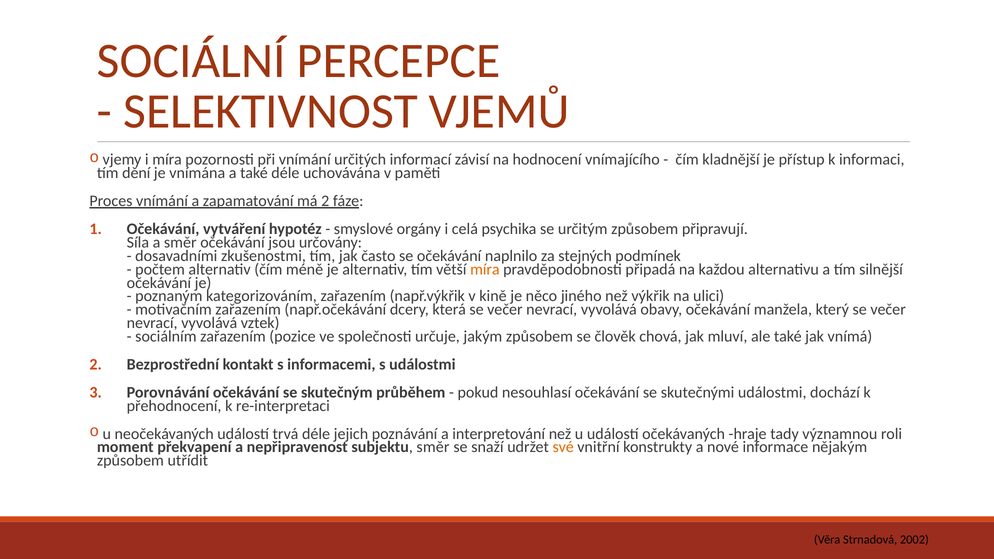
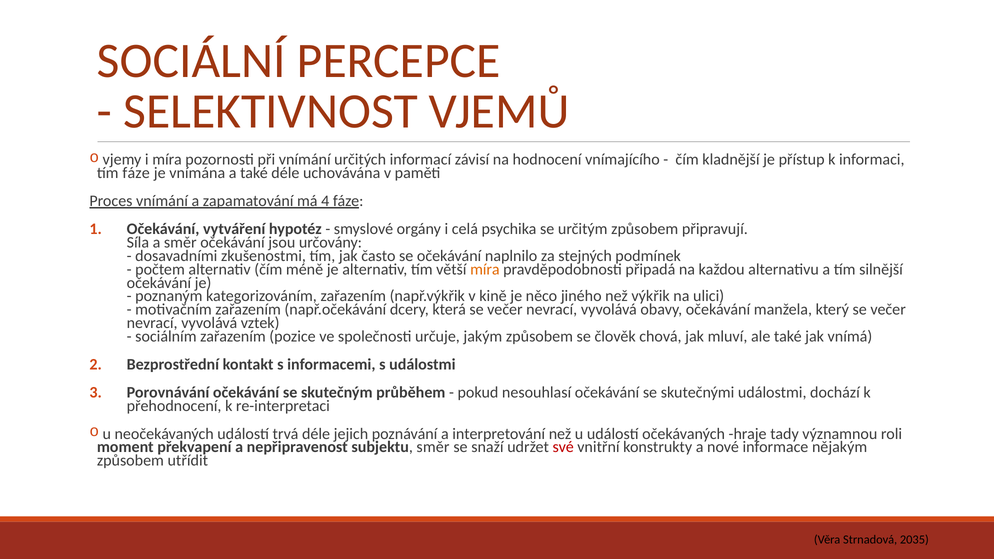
tím dění: dění -> fáze
má 2: 2 -> 4
své colour: orange -> red
2002: 2002 -> 2035
